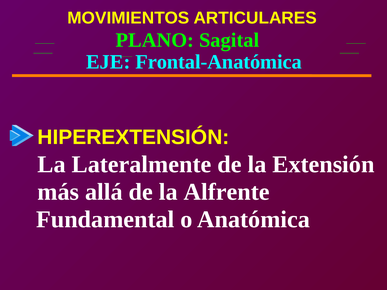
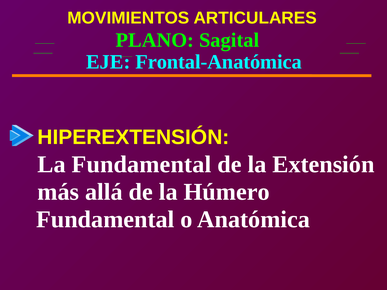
La Lateralmente: Lateralmente -> Fundamental
Alfrente: Alfrente -> Húmero
